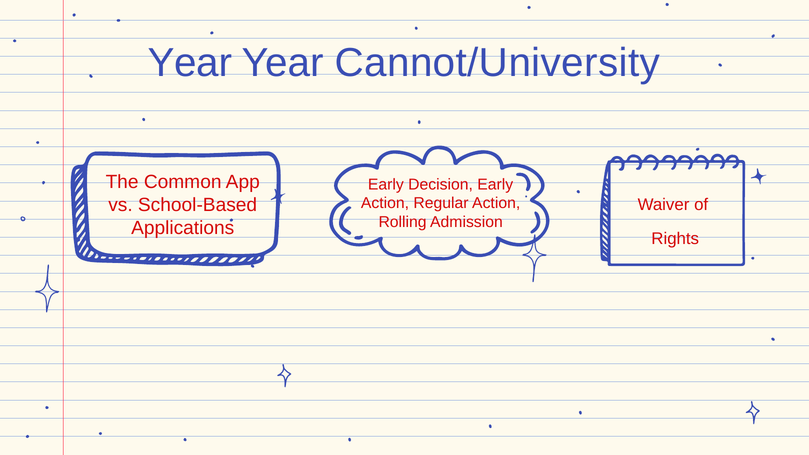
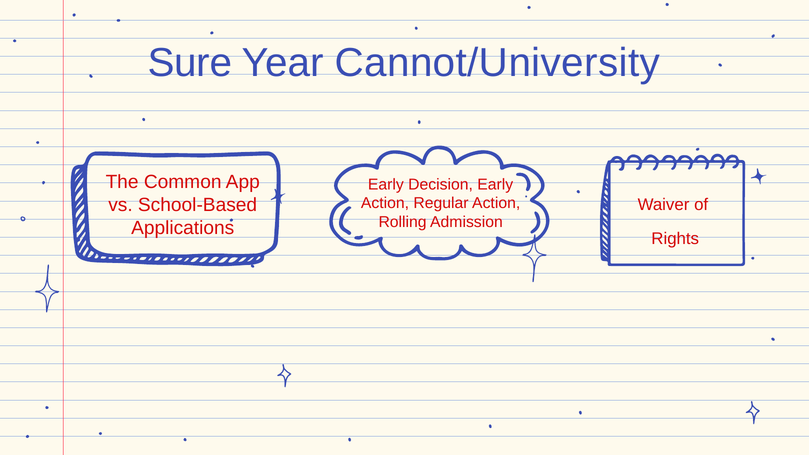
Year at (190, 63): Year -> Sure
